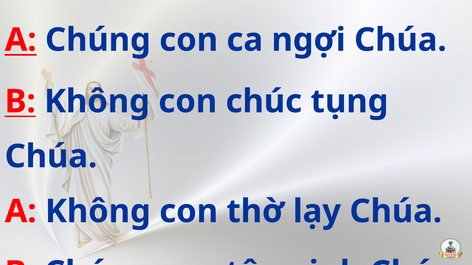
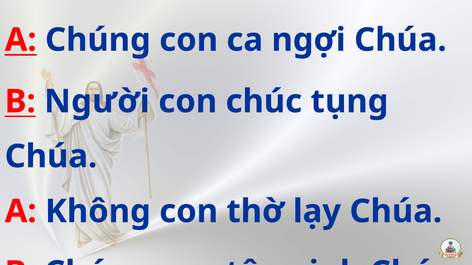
B Không: Không -> Người
